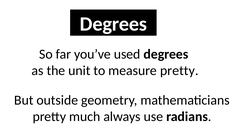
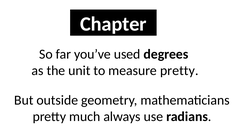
Degrees at (113, 24): Degrees -> Chapter
